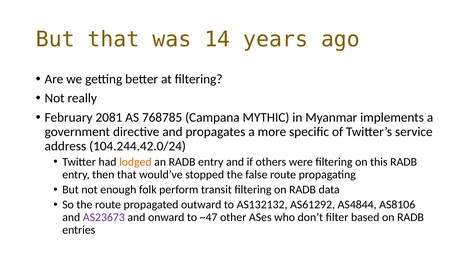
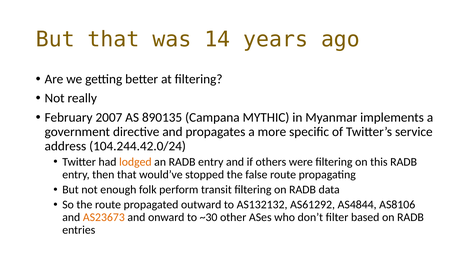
2081: 2081 -> 2007
768785: 768785 -> 890135
AS23673 colour: purple -> orange
~47: ~47 -> ~30
